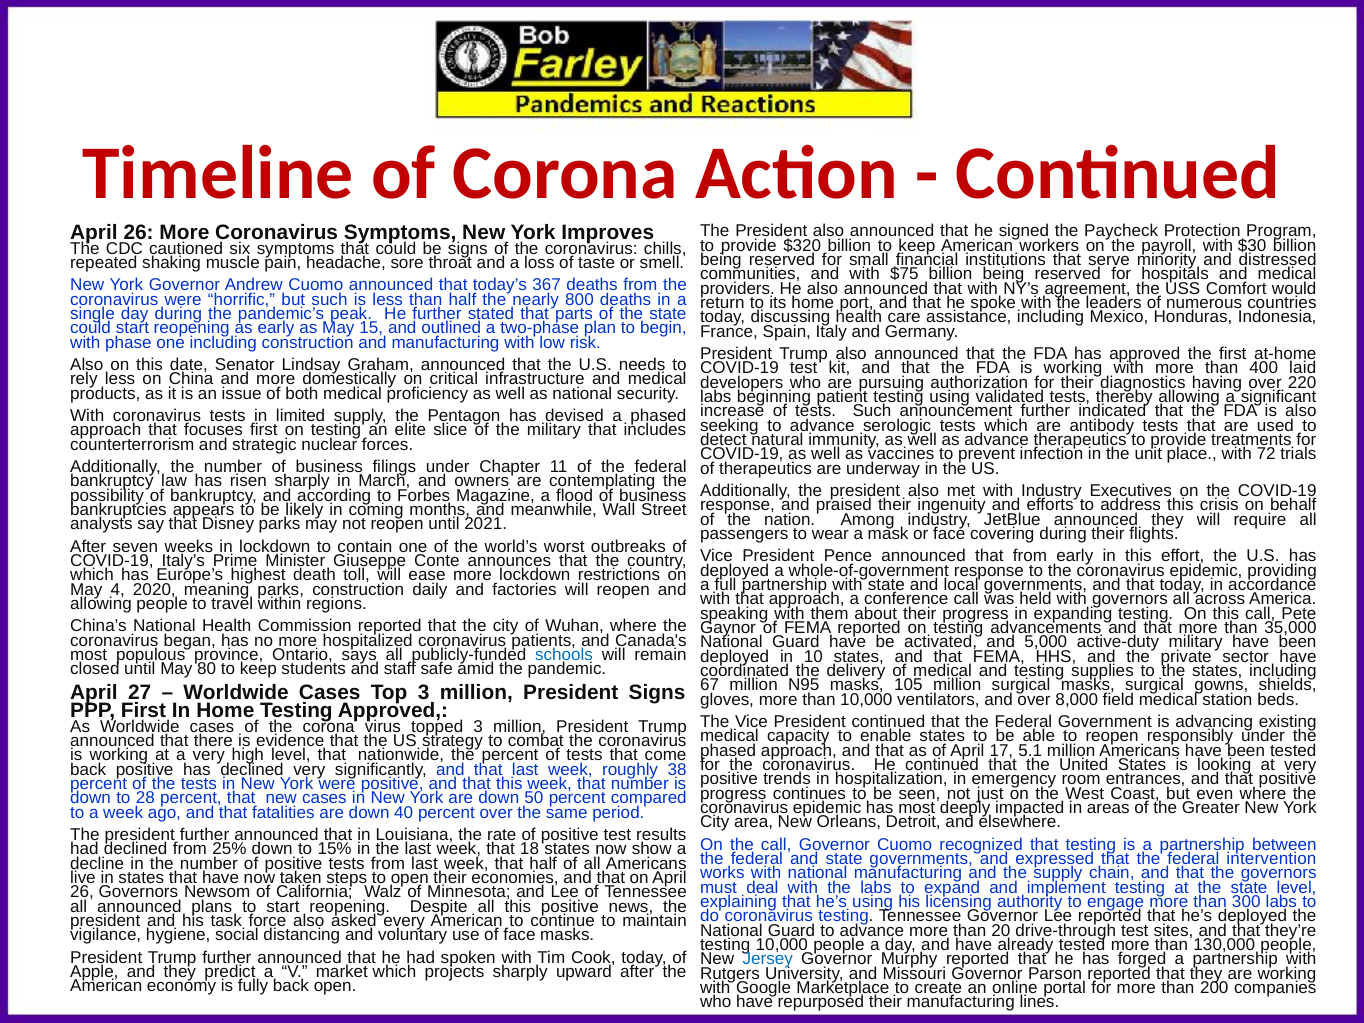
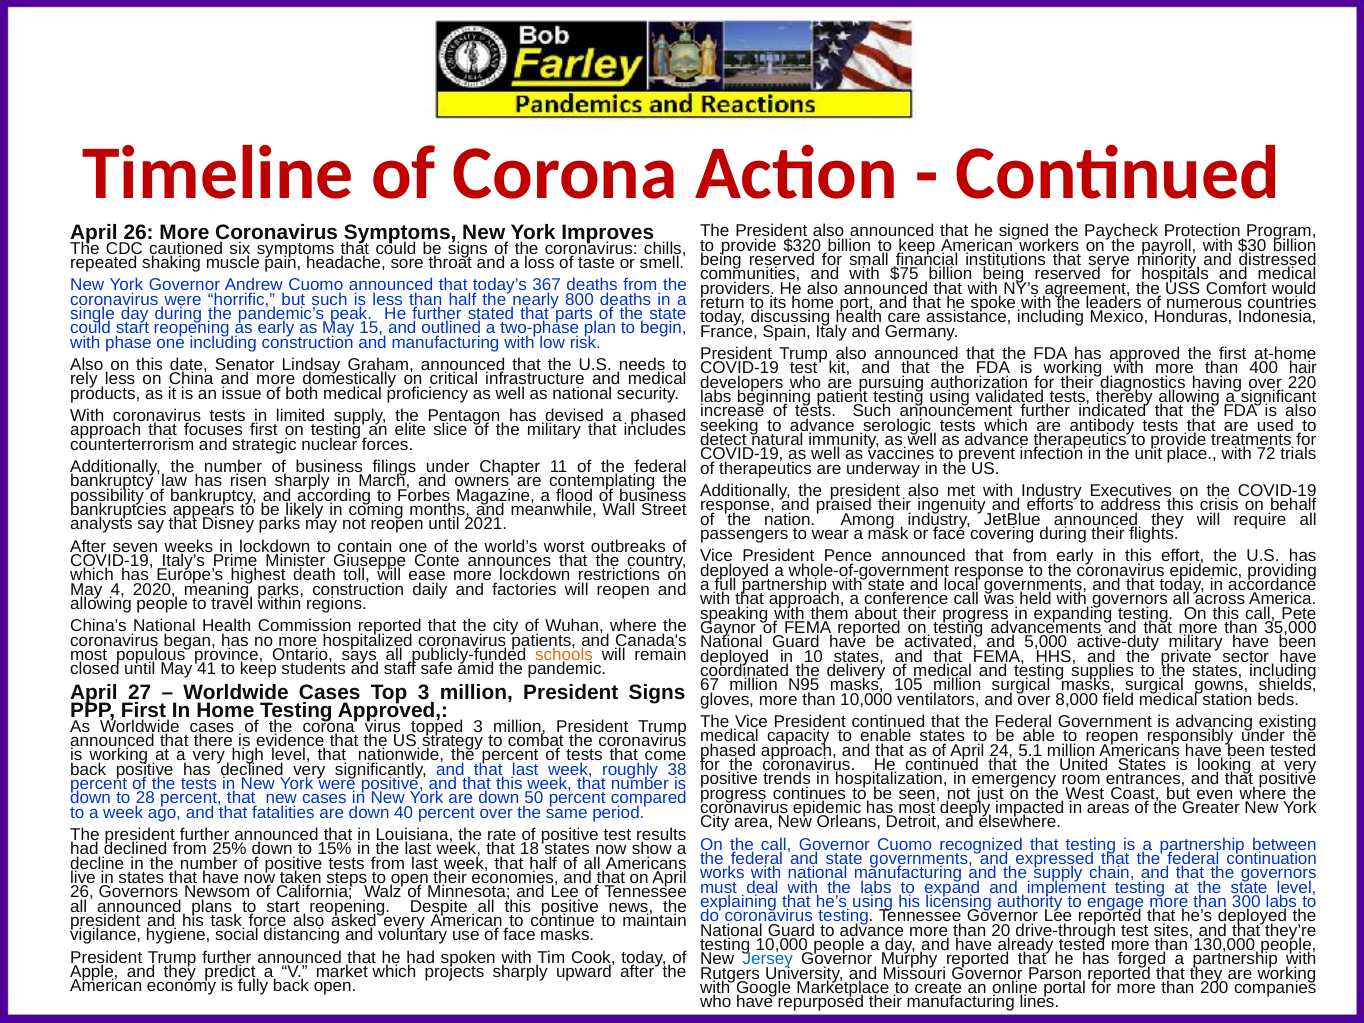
laid: laid -> hair
schools colour: blue -> orange
80: 80 -> 41
17: 17 -> 24
intervention: intervention -> continuation
